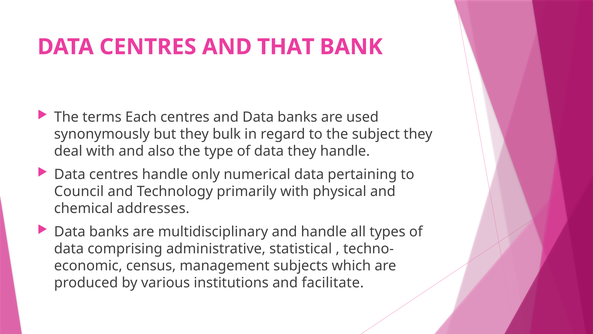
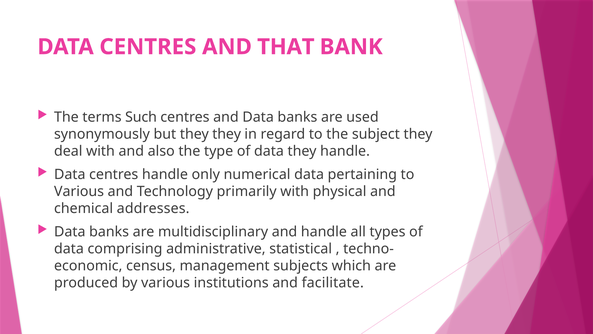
Each: Each -> Such
they bulk: bulk -> they
Council at (79, 191): Council -> Various
